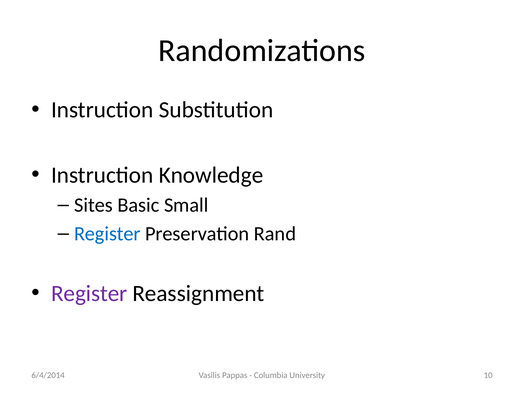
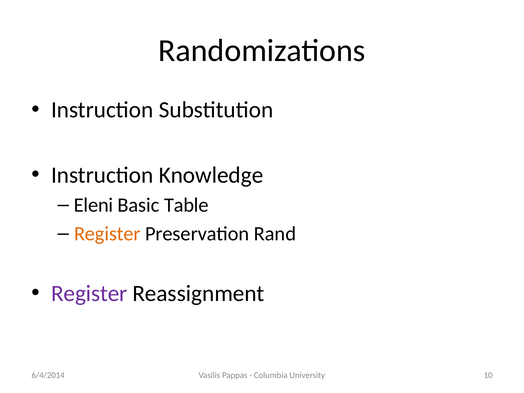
Sites: Sites -> Eleni
Small: Small -> Table
Register at (107, 234) colour: blue -> orange
